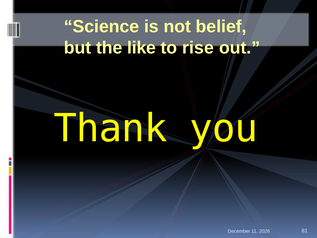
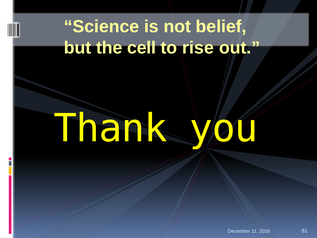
like: like -> cell
